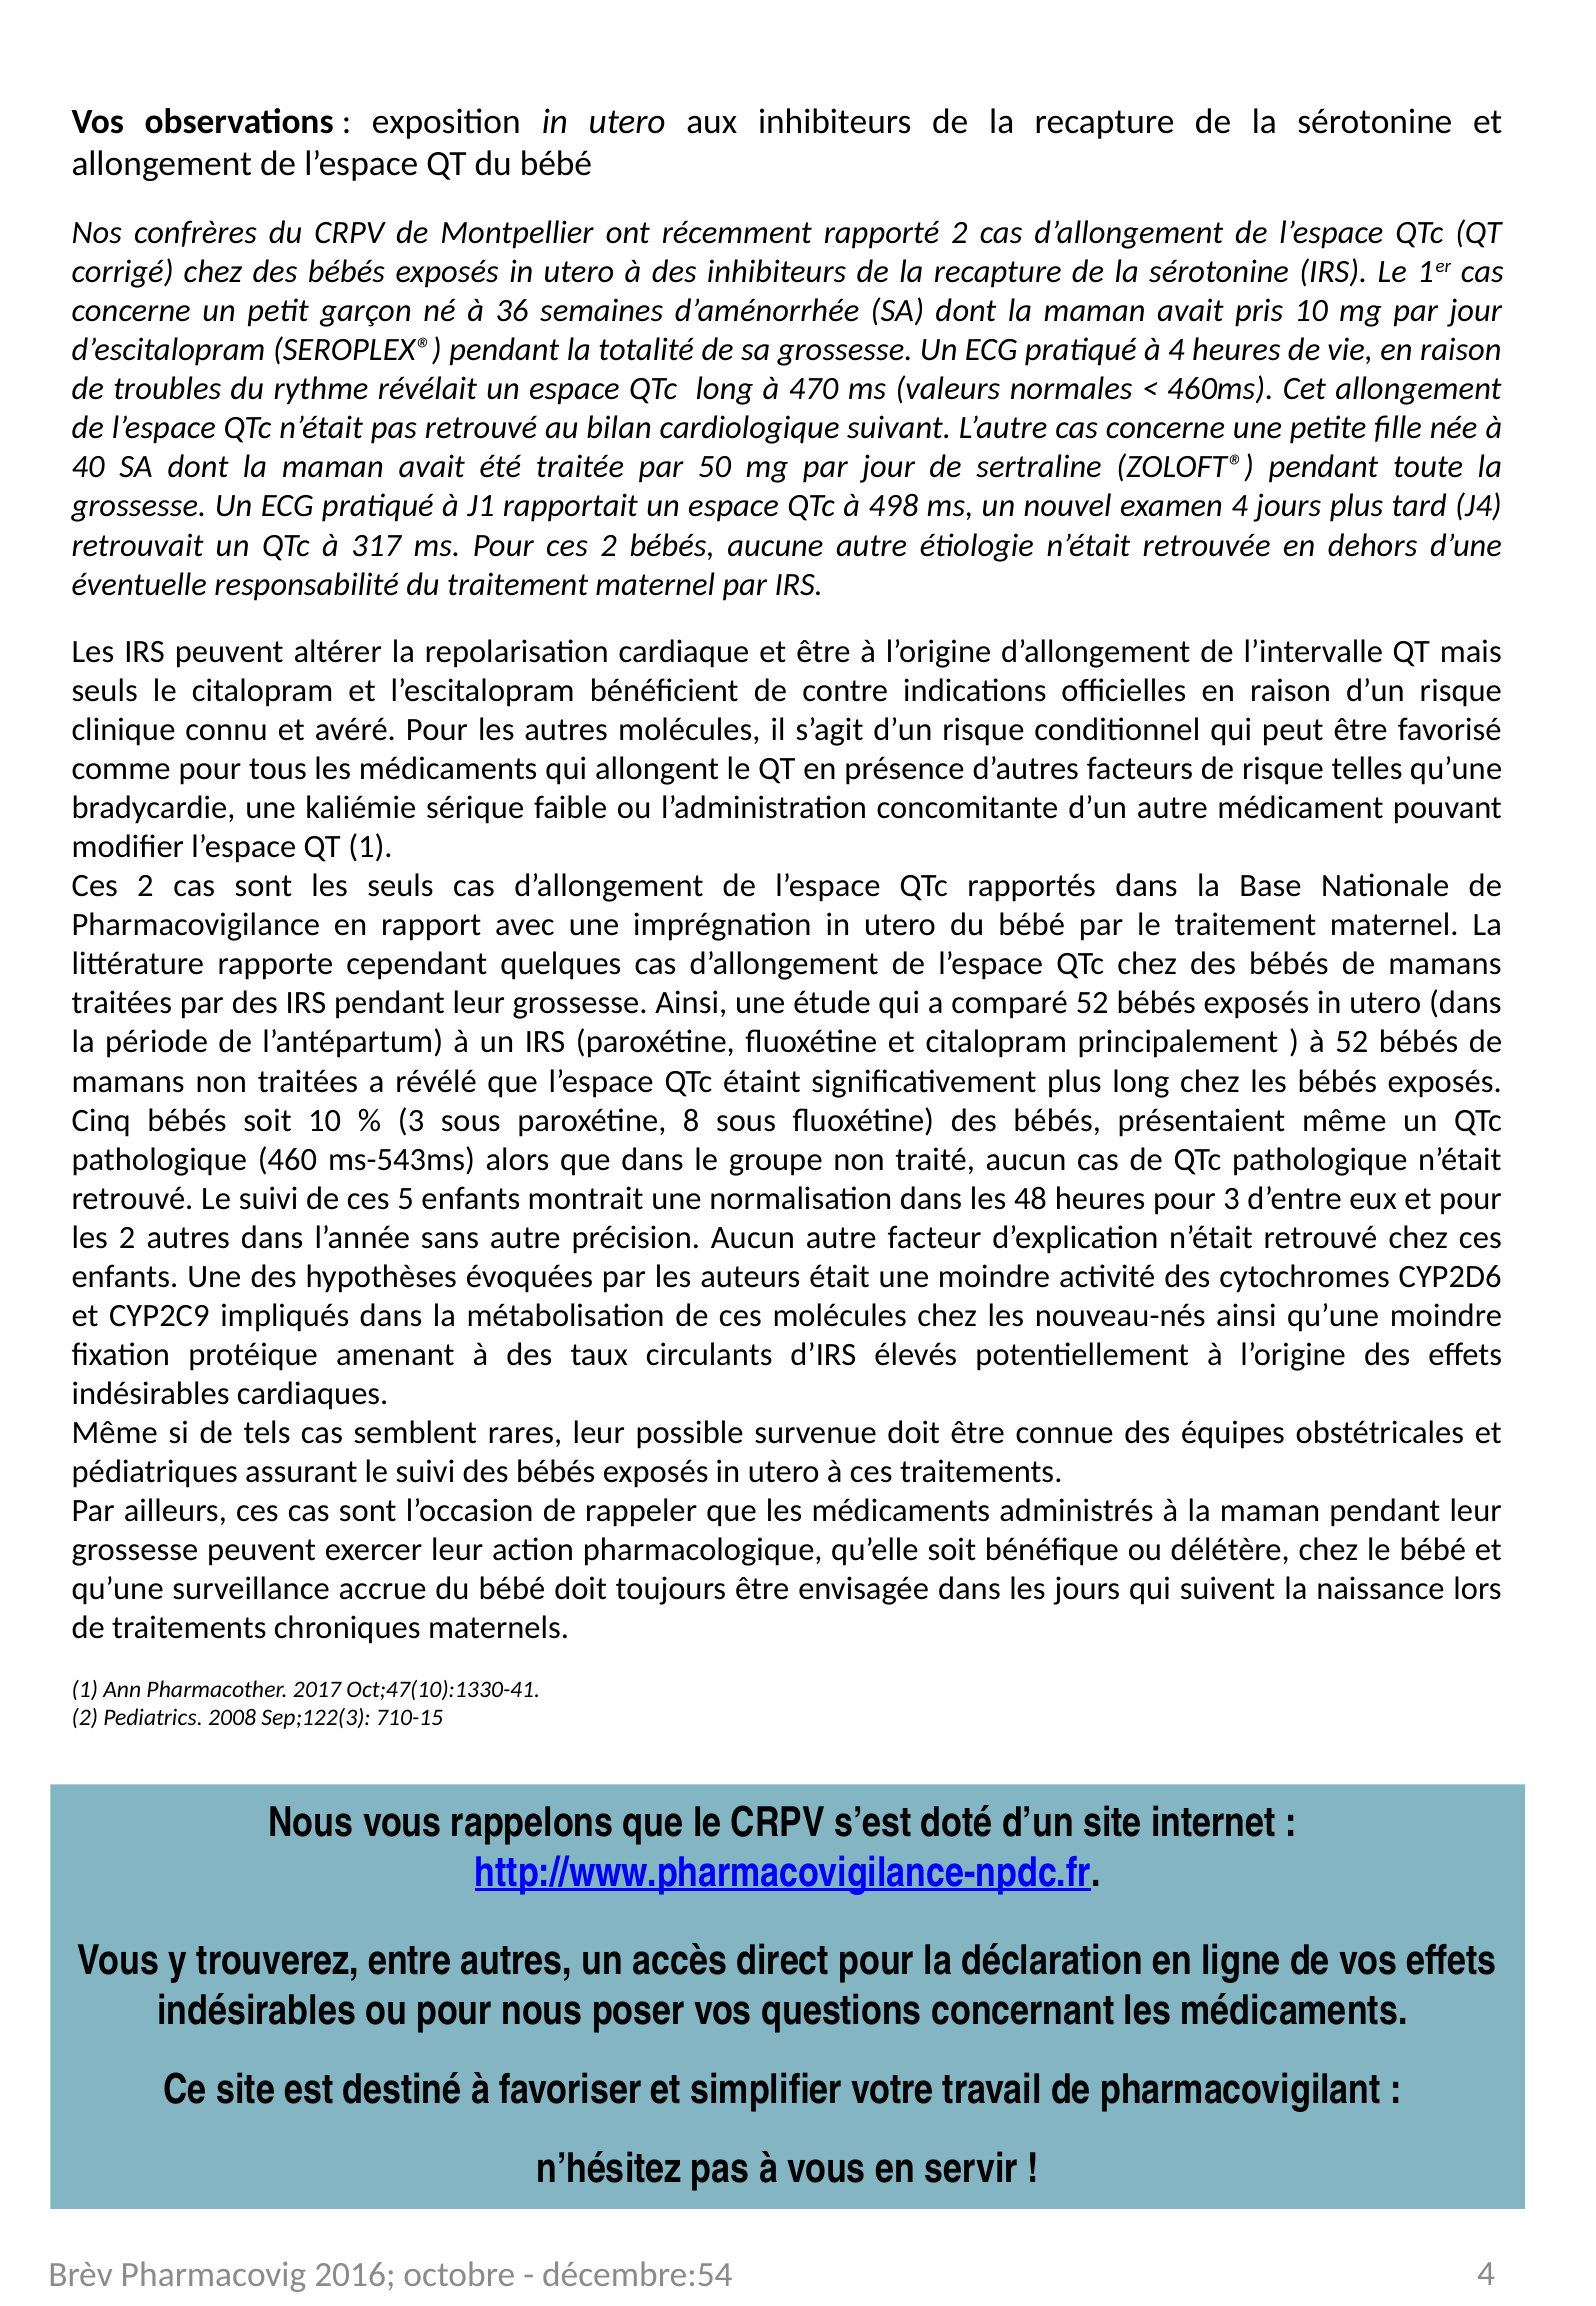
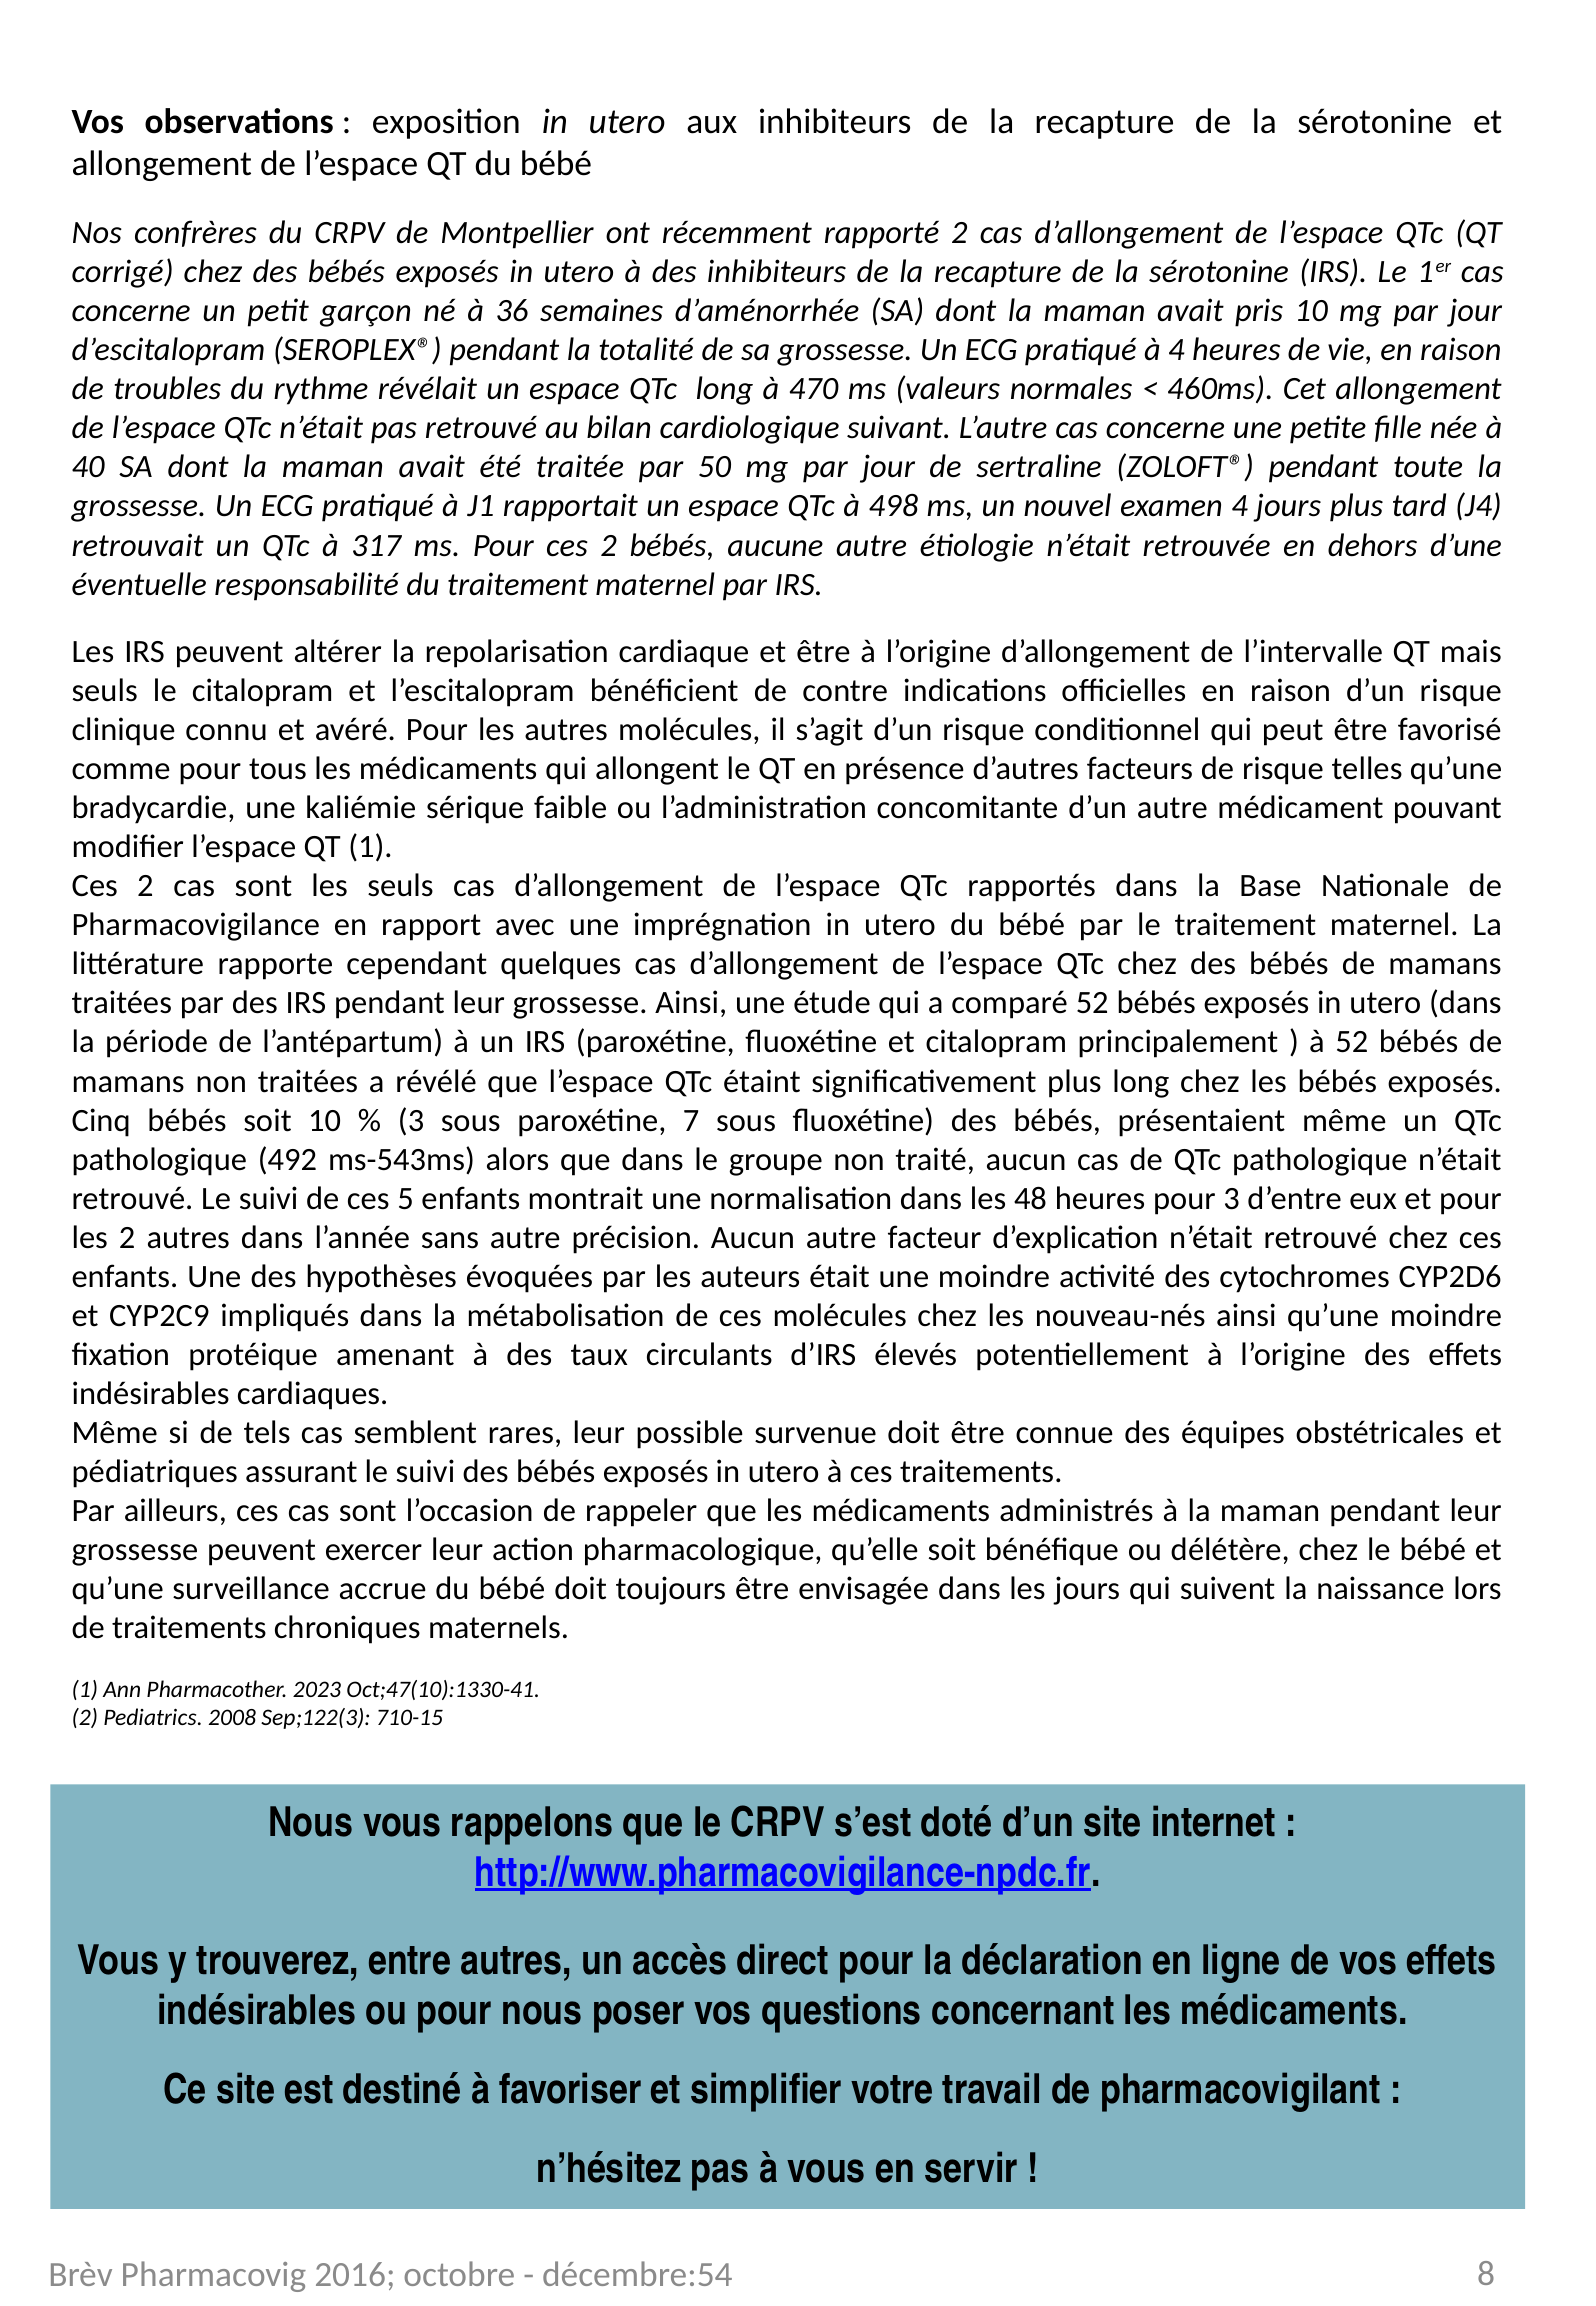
8: 8 -> 7
460: 460 -> 492
2017: 2017 -> 2023
décembre:54 4: 4 -> 8
